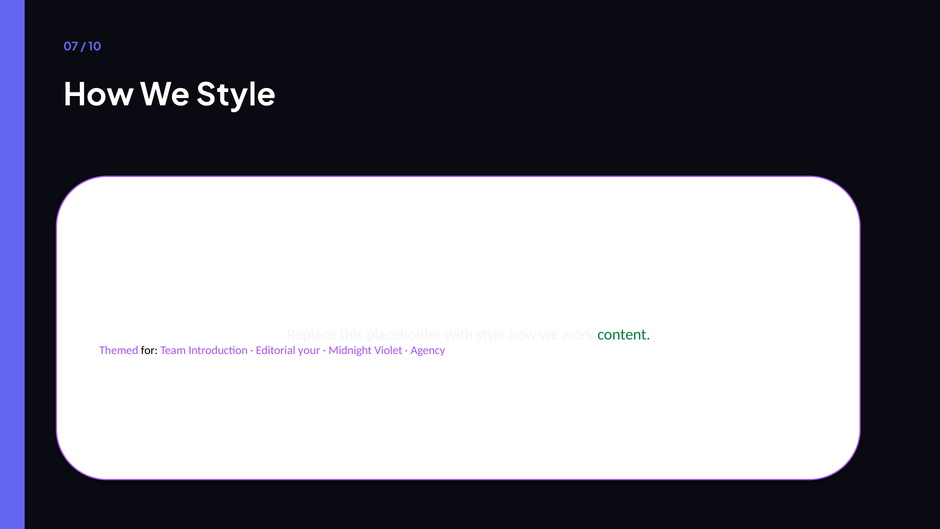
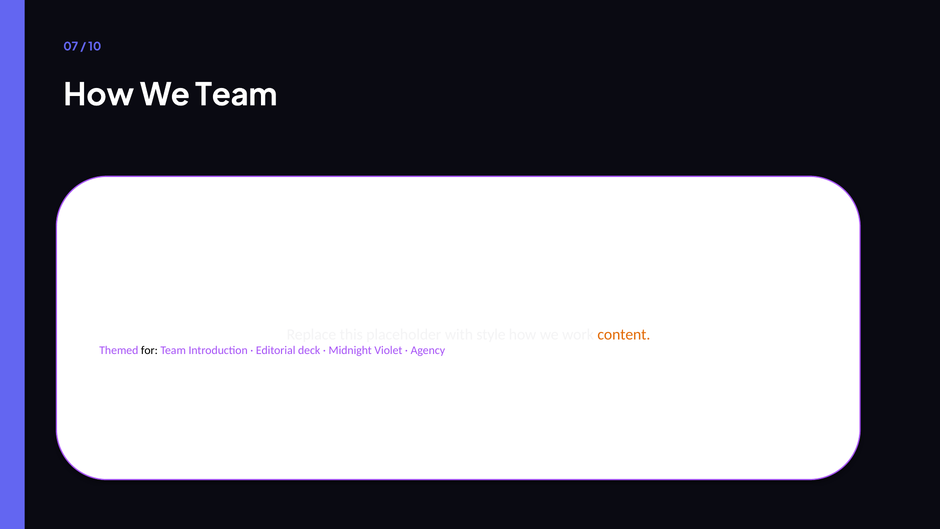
We Style: Style -> Team
content colour: green -> orange
your: your -> deck
